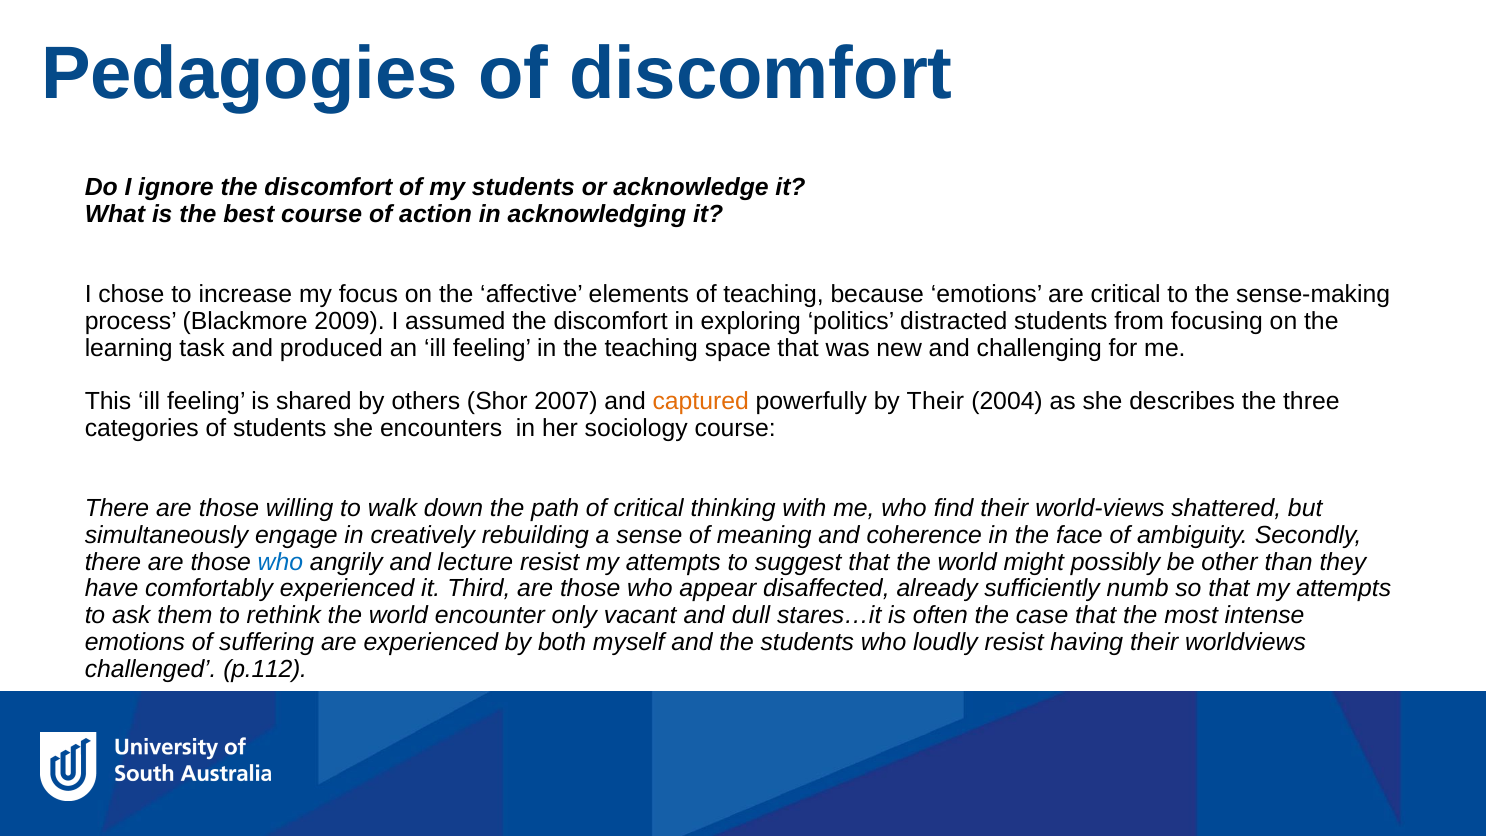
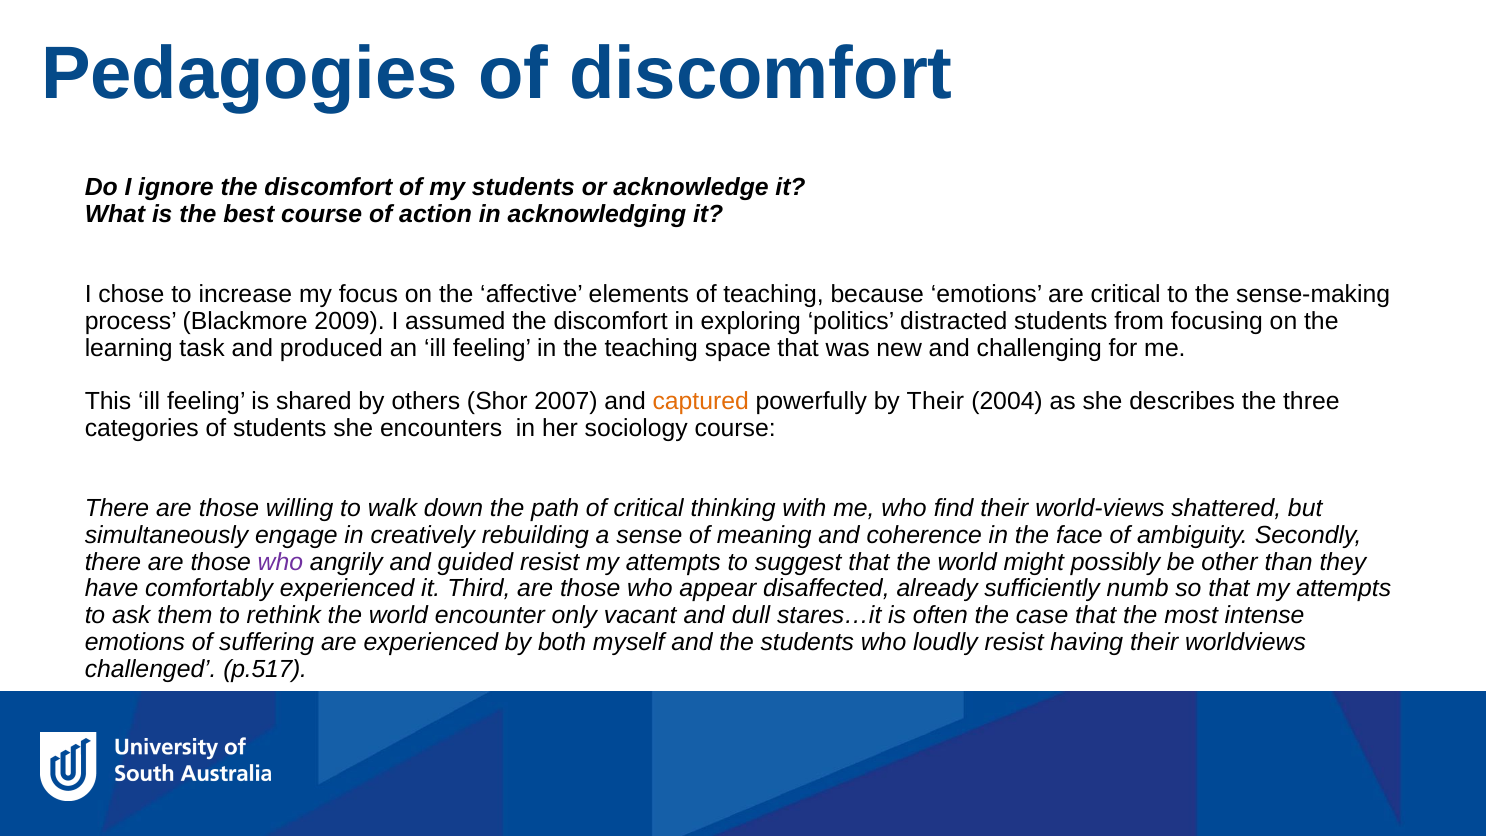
who at (280, 562) colour: blue -> purple
lecture: lecture -> guided
p.112: p.112 -> p.517
